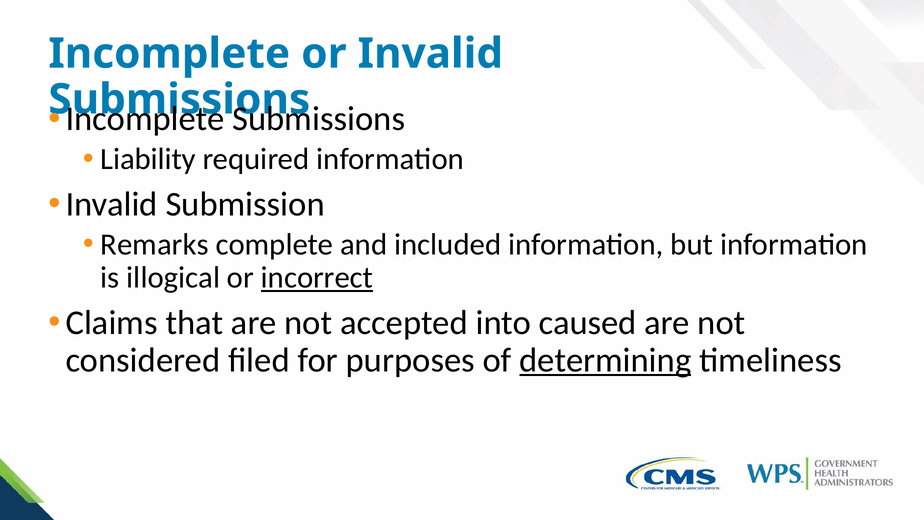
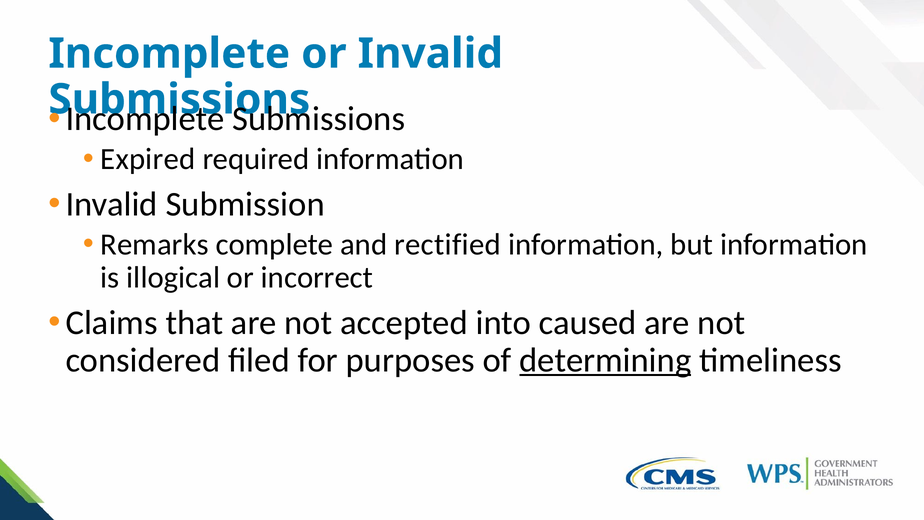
Liability: Liability -> Expired
included: included -> rectified
incorrect underline: present -> none
